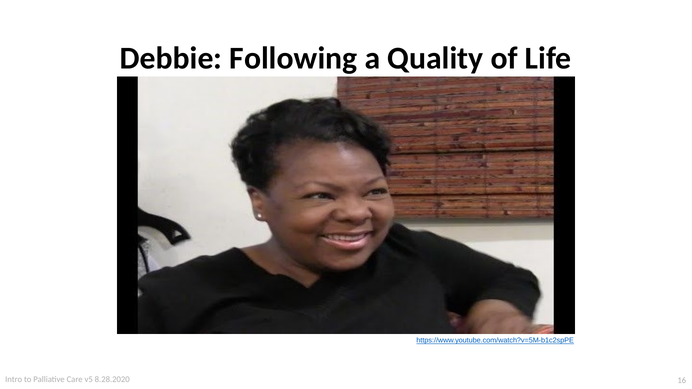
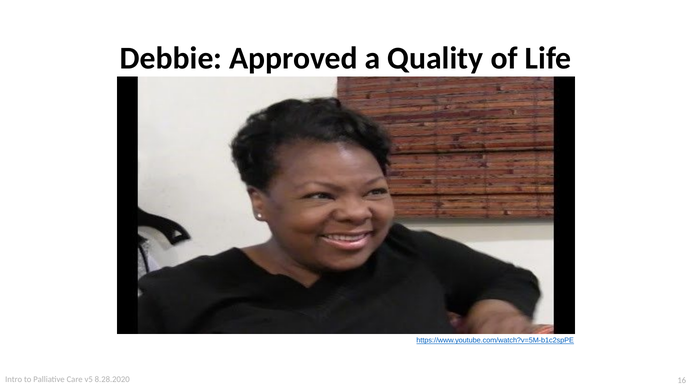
Following: Following -> Approved
